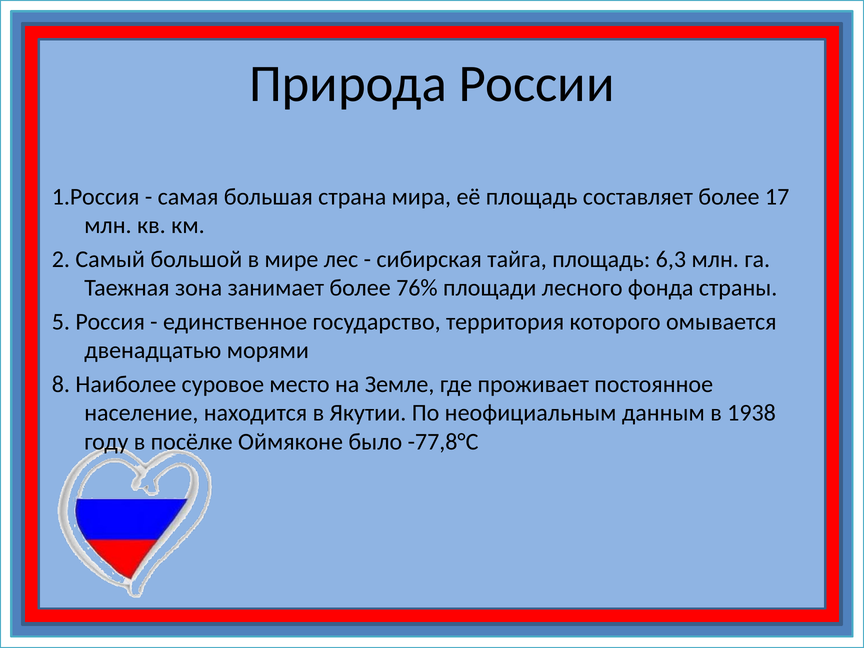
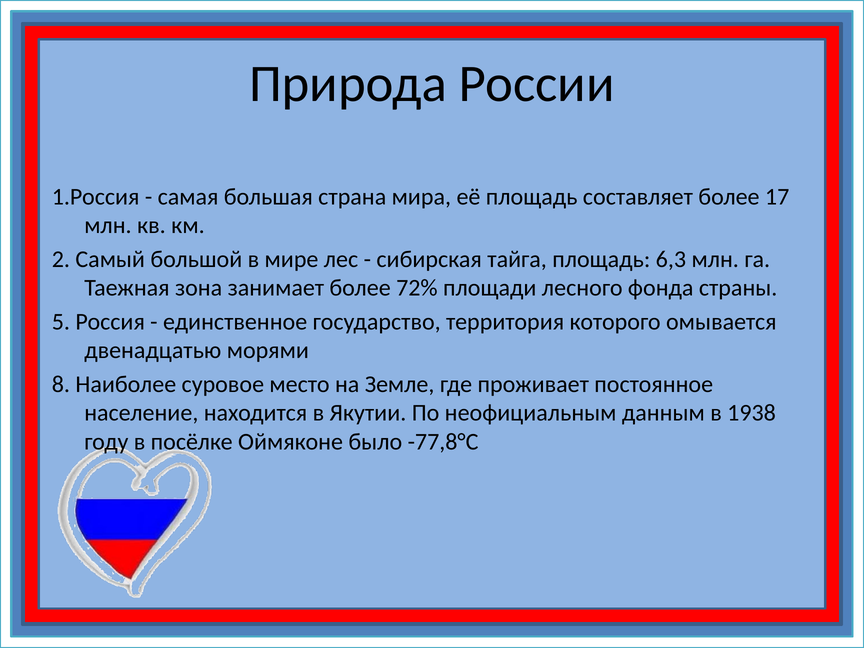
76%: 76% -> 72%
